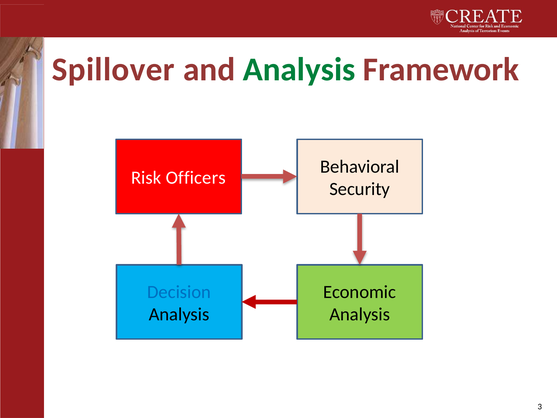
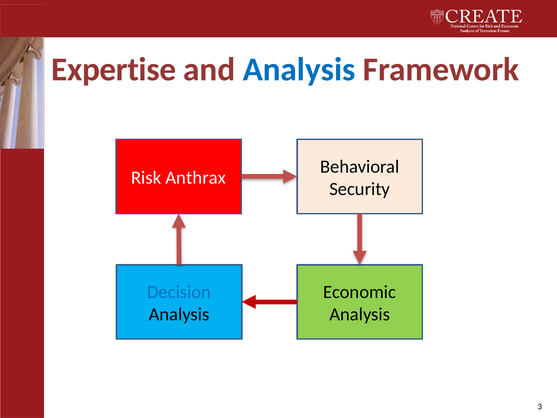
Spillover: Spillover -> Expertise
Analysis at (299, 70) colour: green -> blue
Officers: Officers -> Anthrax
